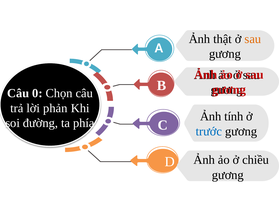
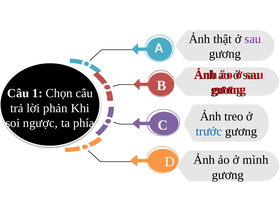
sau at (253, 39) colour: orange -> purple
0: 0 -> 1
tính: tính -> treo
đường: đường -> ngược
chiều: chiều -> mình
